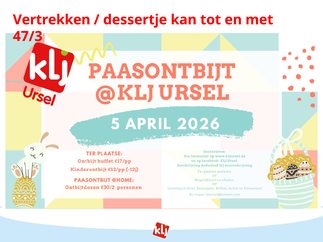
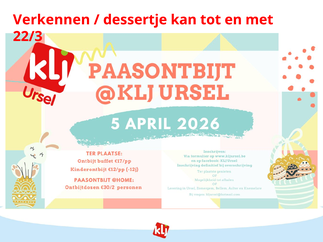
Vertrekken: Vertrekken -> Verkennen
47/3: 47/3 -> 22/3
